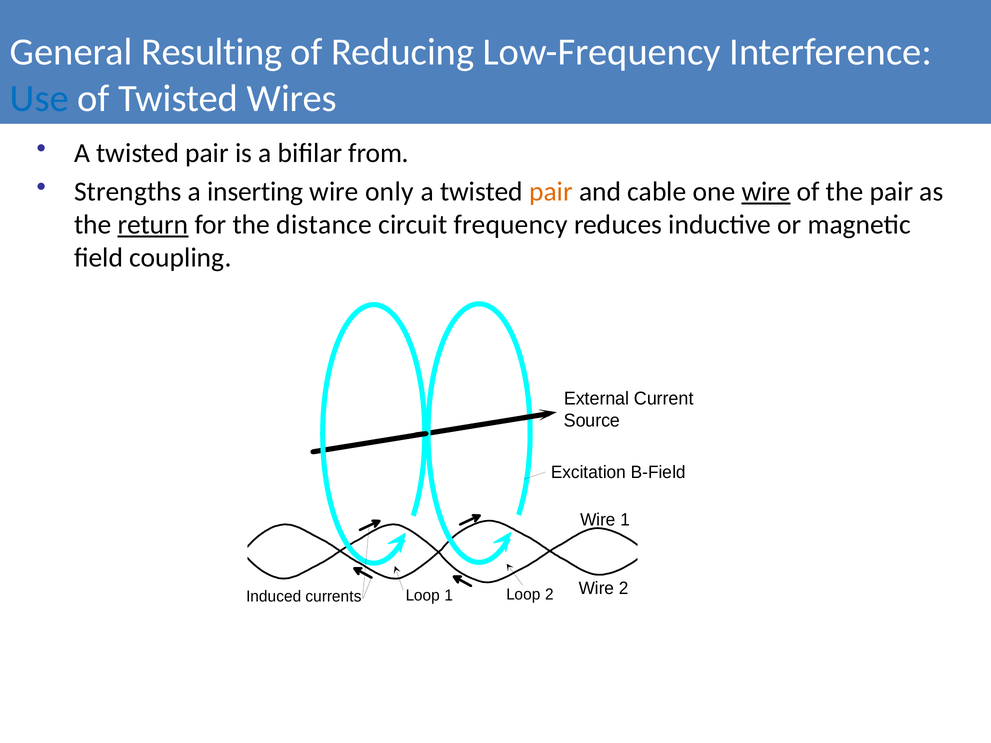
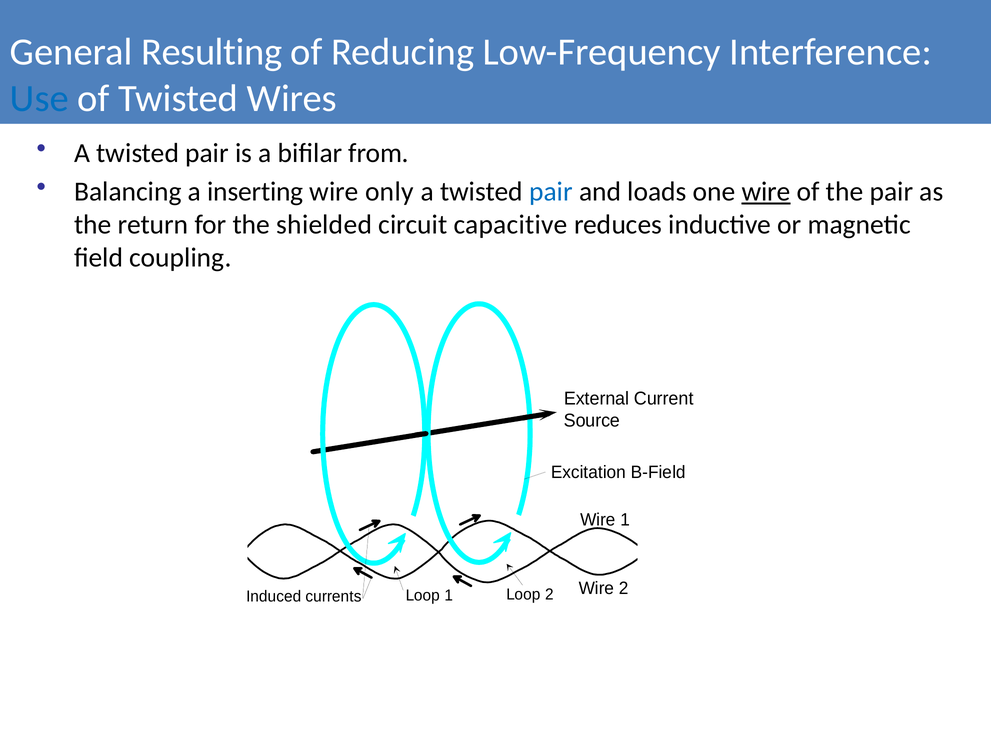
Strengths: Strengths -> Balancing
pair at (551, 192) colour: orange -> blue
cable: cable -> loads
return underline: present -> none
distance: distance -> shielded
frequency: frequency -> capacitive
